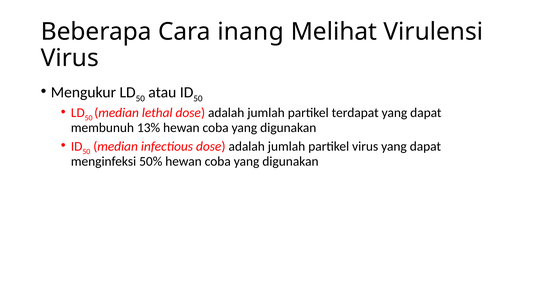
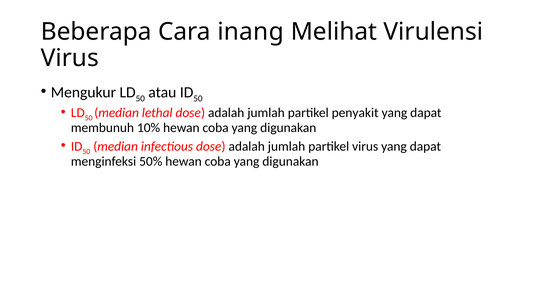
terdapat: terdapat -> penyakit
13%: 13% -> 10%
